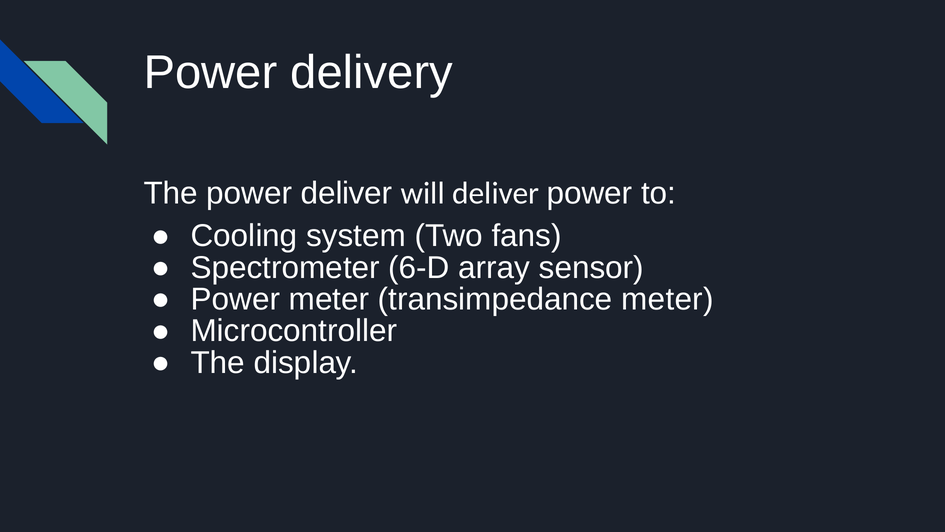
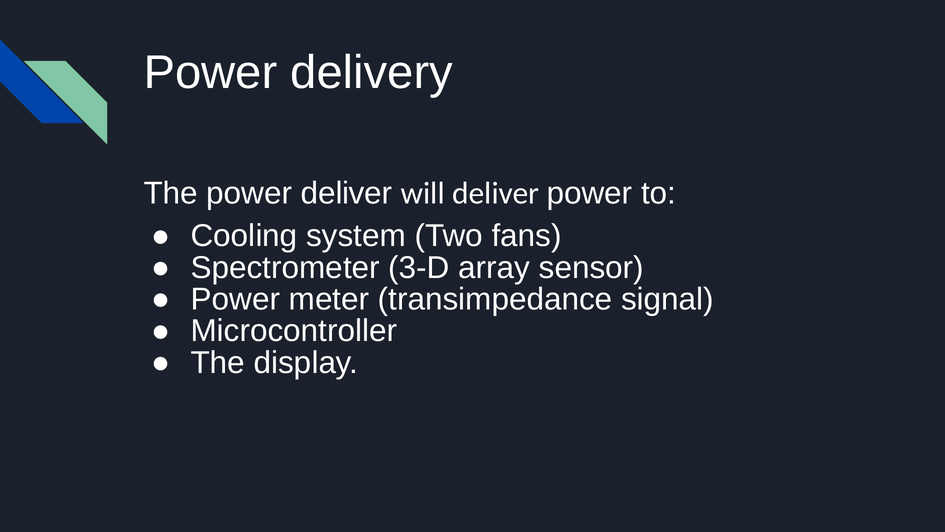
6-D: 6-D -> 3-D
transimpedance meter: meter -> signal
